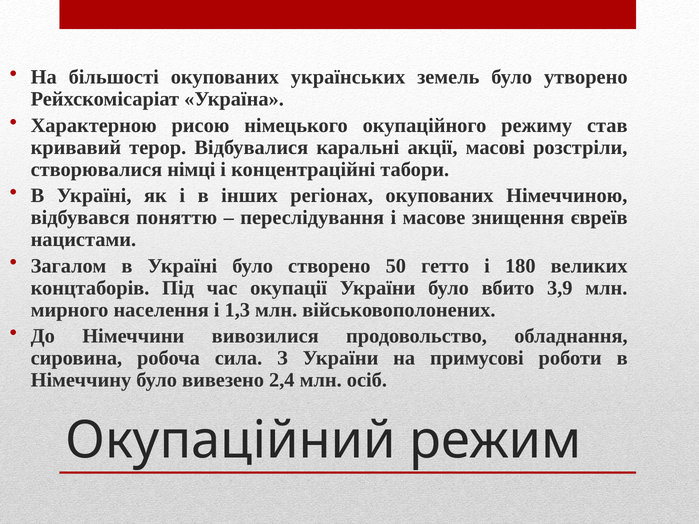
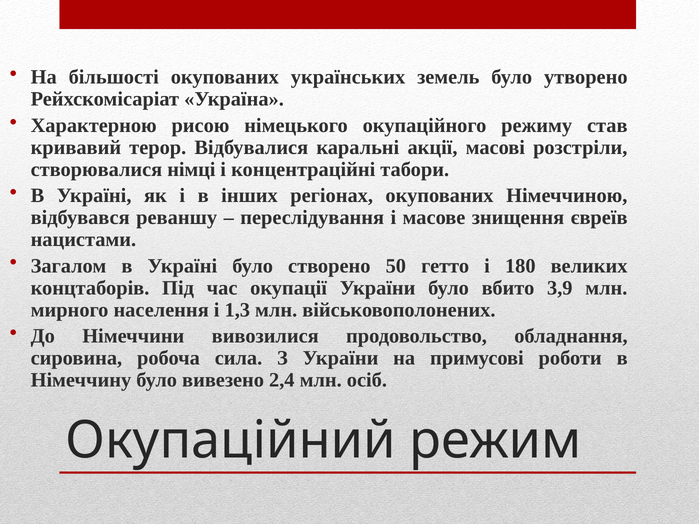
поняттю: поняттю -> реваншу
